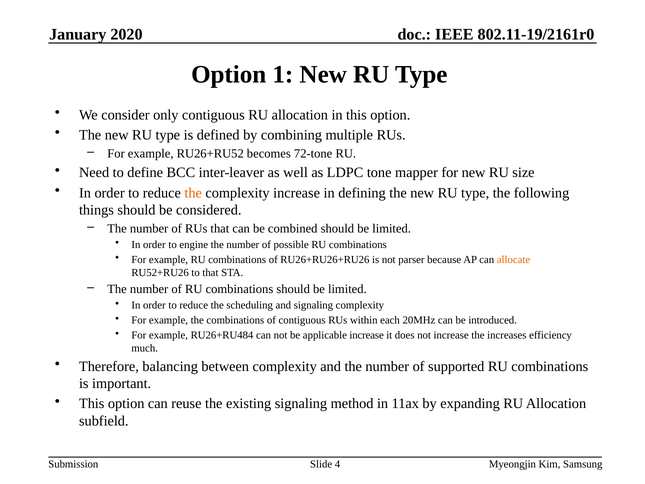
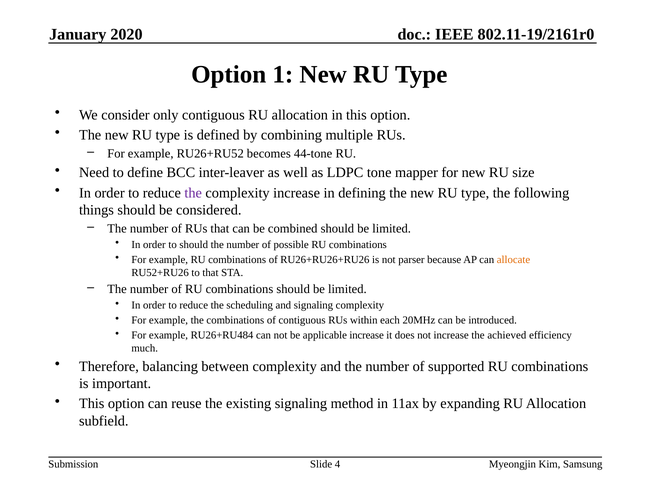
72-tone: 72-tone -> 44-tone
the at (193, 193) colour: orange -> purple
to engine: engine -> should
increases: increases -> achieved
